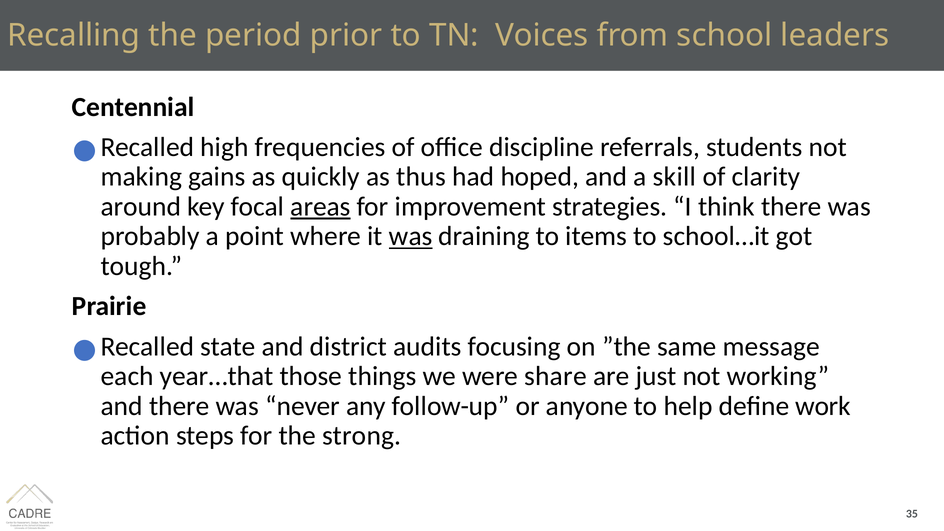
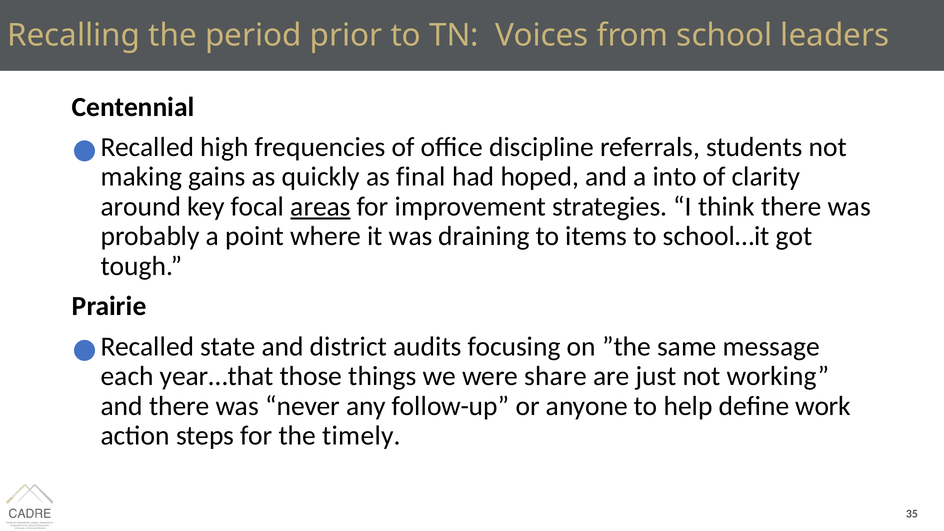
thus: thus -> final
skill: skill -> into
was at (411, 236) underline: present -> none
strong: strong -> timely
